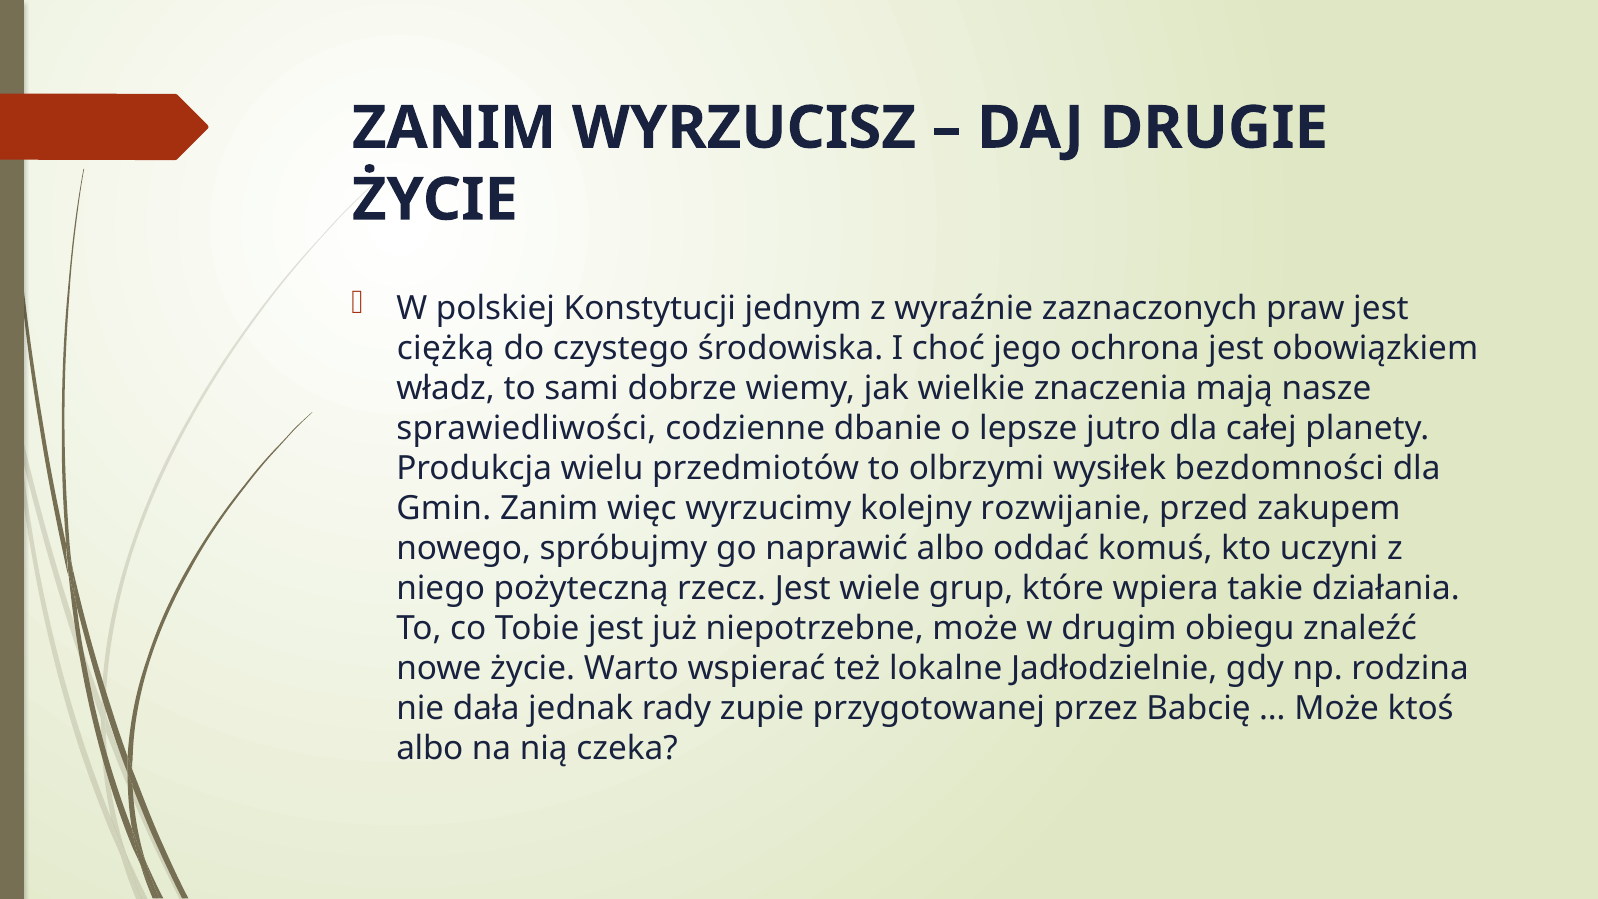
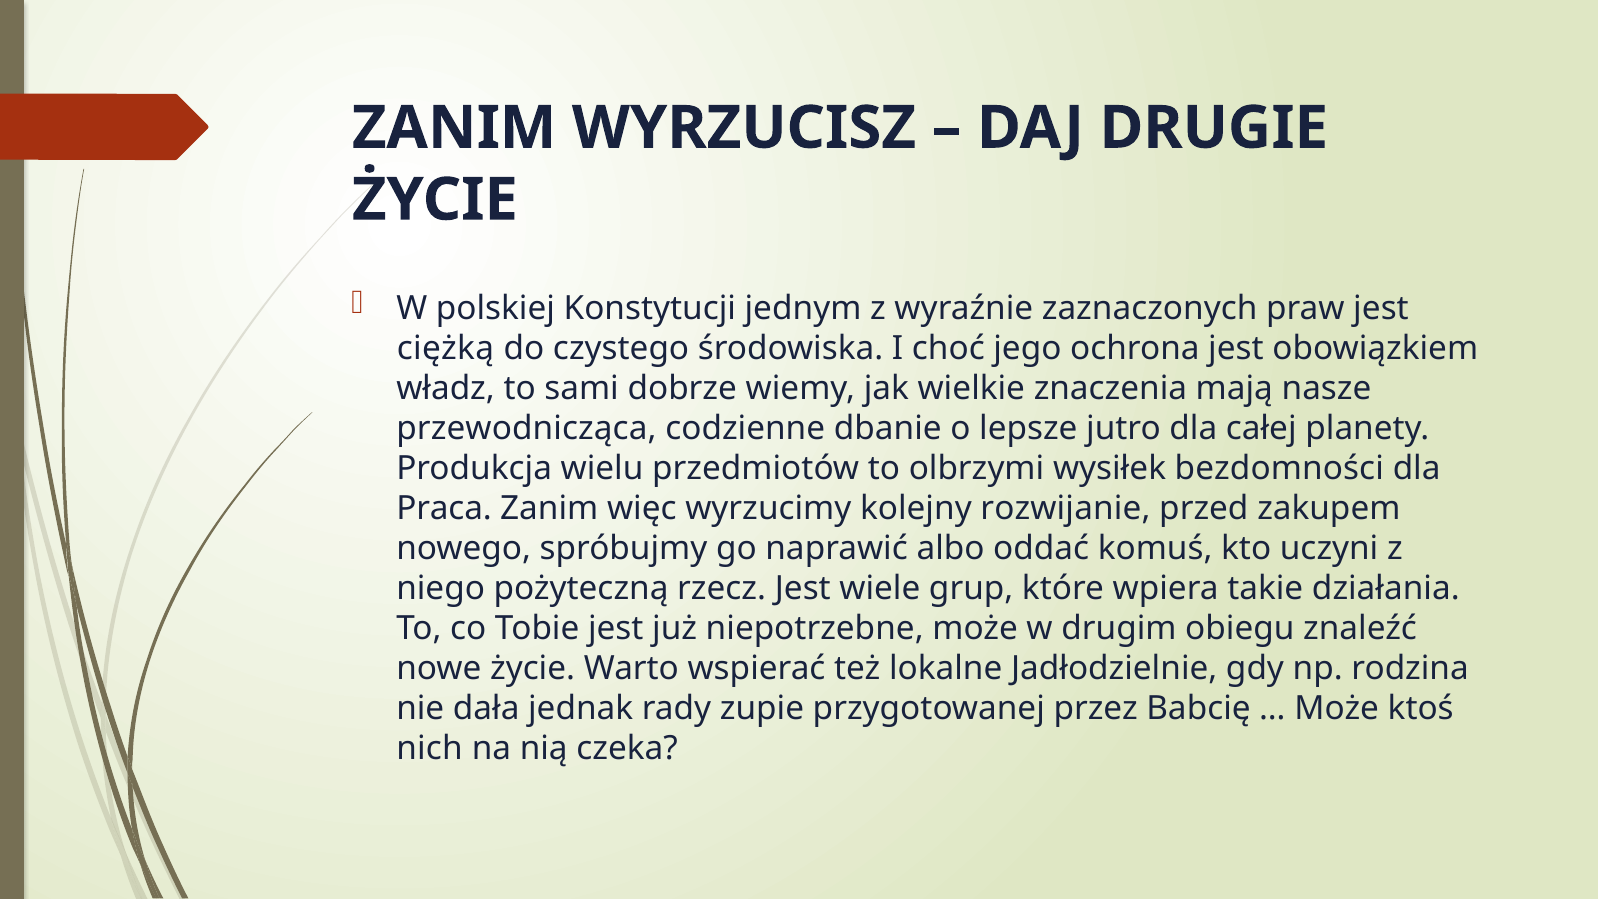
sprawiedliwości: sprawiedliwości -> przewodnicząca
Gmin: Gmin -> Praca
albo at (430, 748): albo -> nich
